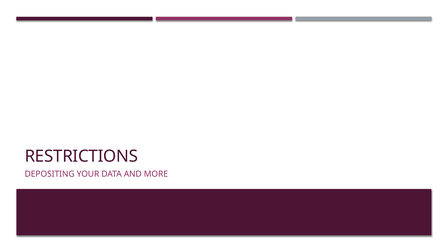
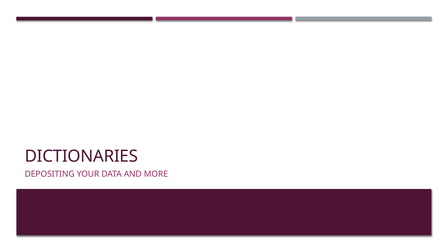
RESTRICTIONS: RESTRICTIONS -> DICTIONARIES
